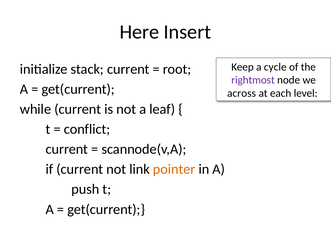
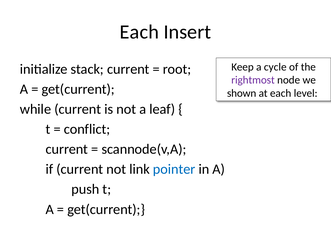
Here at (139, 32): Here -> Each
across: across -> shown
pointer colour: orange -> blue
